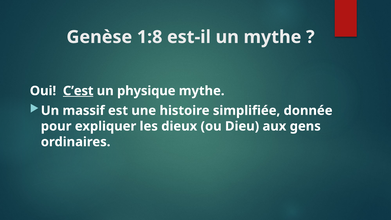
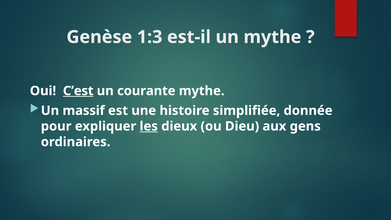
1:8: 1:8 -> 1:3
physique: physique -> courante
les underline: none -> present
